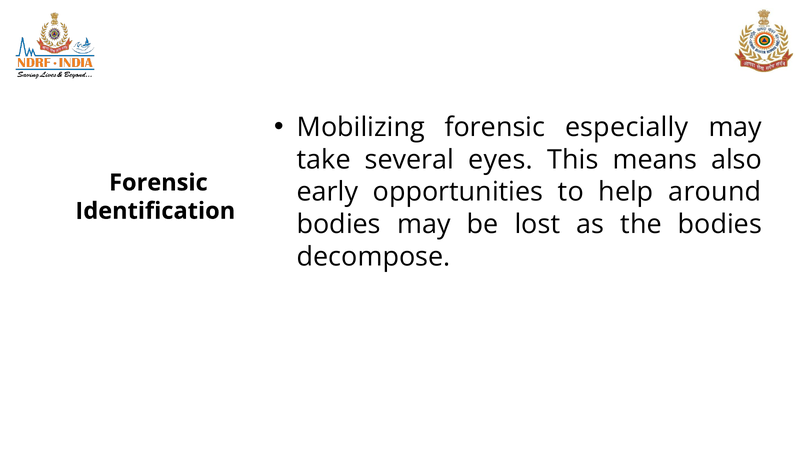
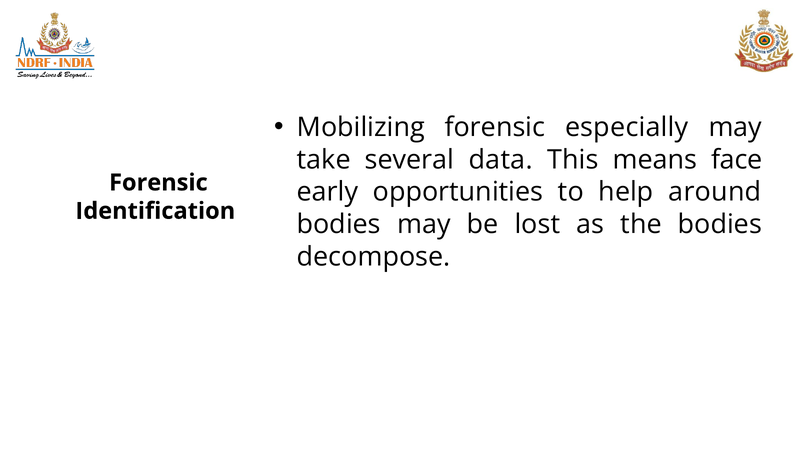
eyes: eyes -> data
also: also -> face
